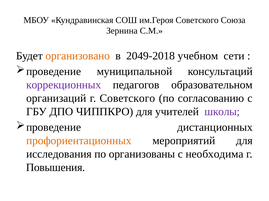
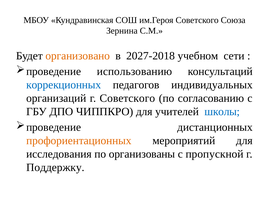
2049-2018: 2049-2018 -> 2027-2018
муниципальной: муниципальной -> использованию
коррекционных colour: purple -> blue
образовательном: образовательном -> индивидуальных
школы colour: purple -> blue
необходима: необходима -> пропускной
Повышения: Повышения -> Поддержку
